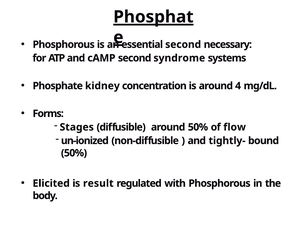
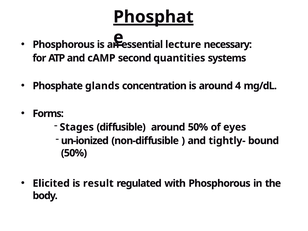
essential second: second -> lecture
syndrome: syndrome -> quantities
kidney: kidney -> glands
flow: flow -> eyes
